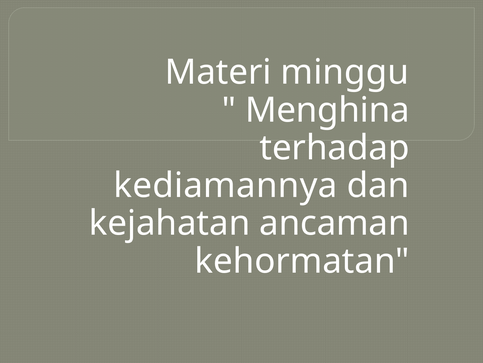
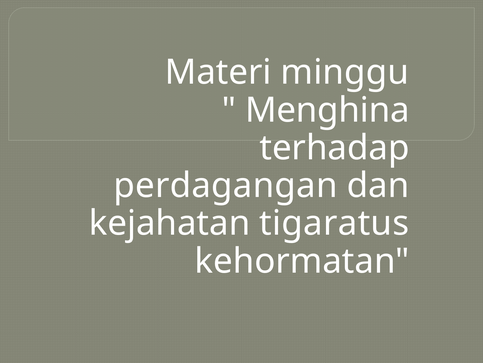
kediamannya: kediamannya -> perdagangan
ancaman: ancaman -> tigaratus
